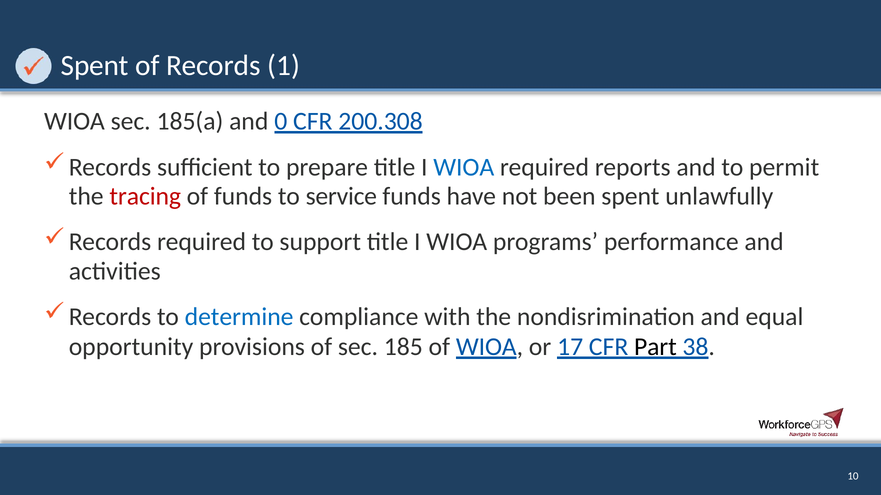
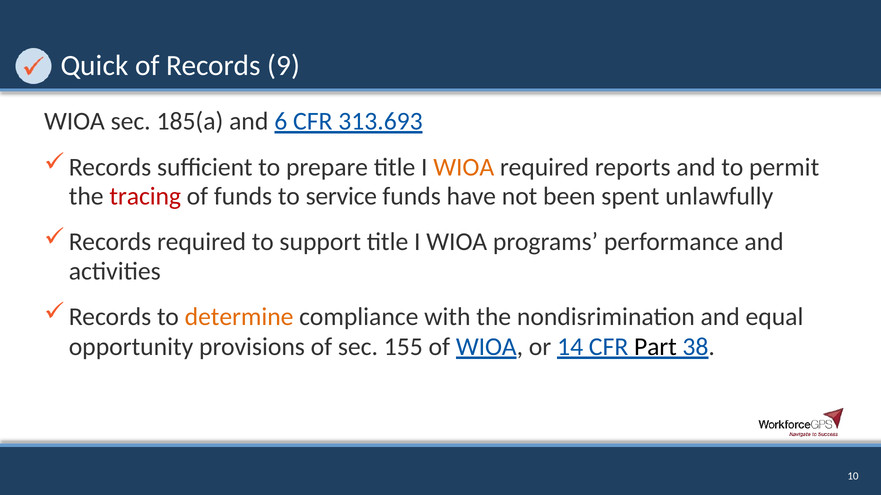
Spent at (95, 66): Spent -> Quick
1: 1 -> 9
0: 0 -> 6
200.308: 200.308 -> 313.693
WIOA at (464, 167) colour: blue -> orange
determine colour: blue -> orange
185: 185 -> 155
17: 17 -> 14
